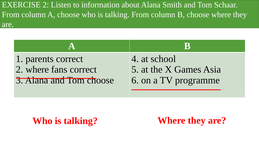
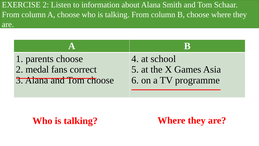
parents correct: correct -> choose
2 where: where -> medal
